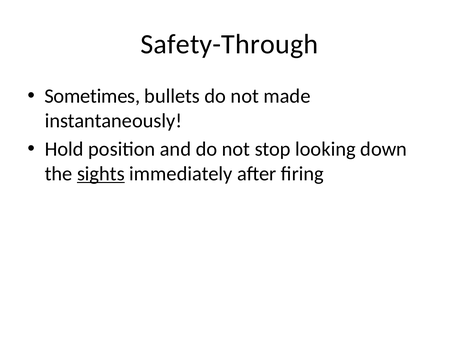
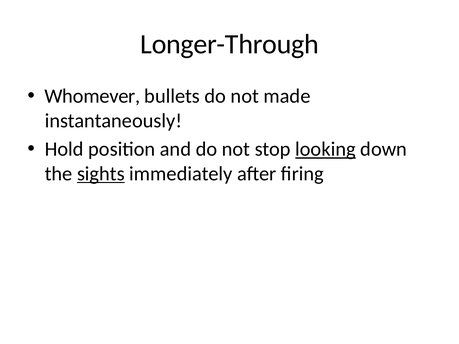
Safety-Through: Safety-Through -> Longer-Through
Sometimes: Sometimes -> Whomever
looking underline: none -> present
